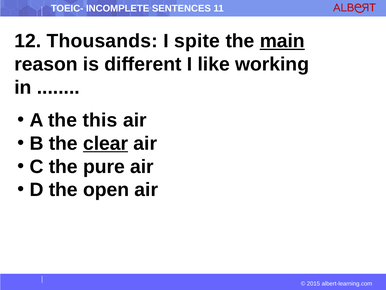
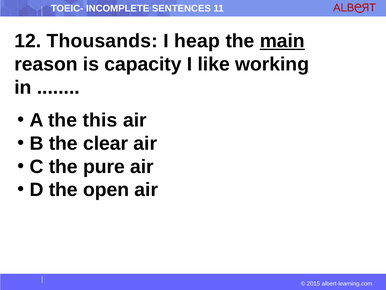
spite: spite -> heap
different: different -> capacity
clear underline: present -> none
